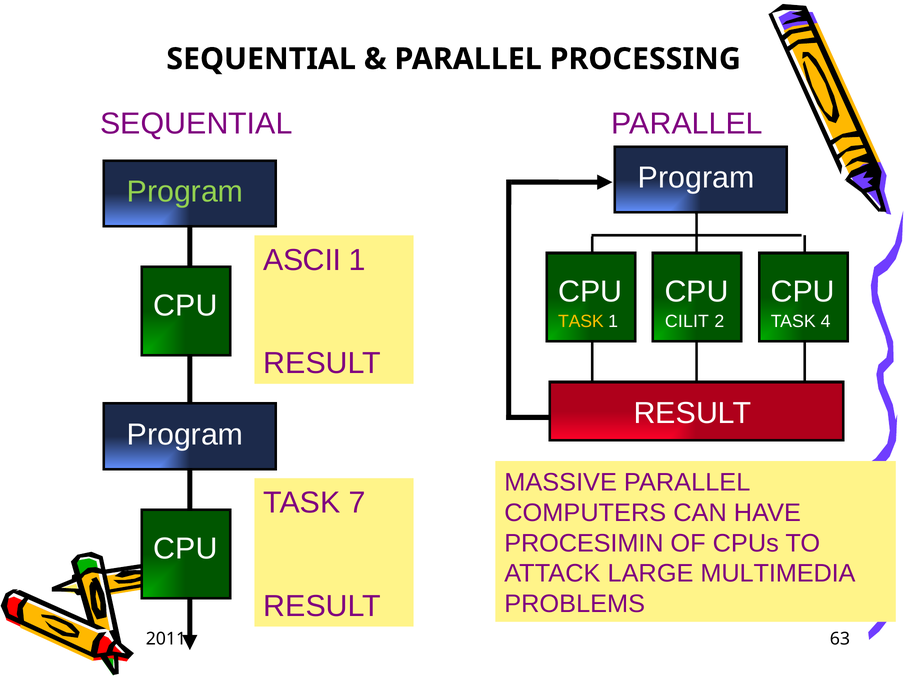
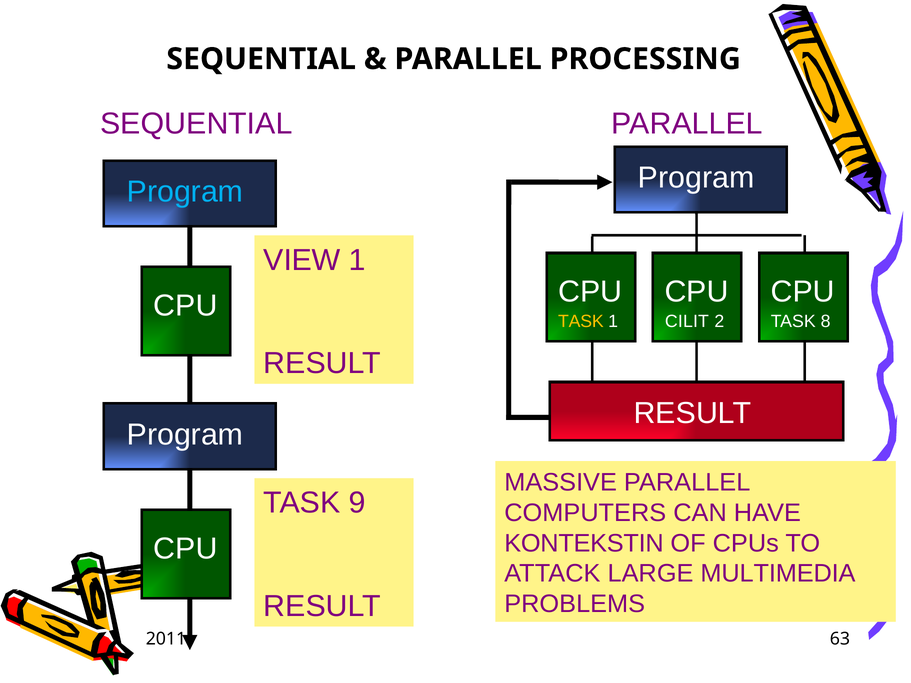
Program at (185, 192) colour: light green -> light blue
ASCII: ASCII -> VIEW
4: 4 -> 8
7: 7 -> 9
PROCESIMIN: PROCESIMIN -> KONTEKSTIN
